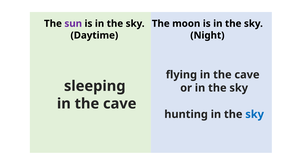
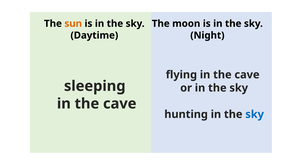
sun colour: purple -> orange
